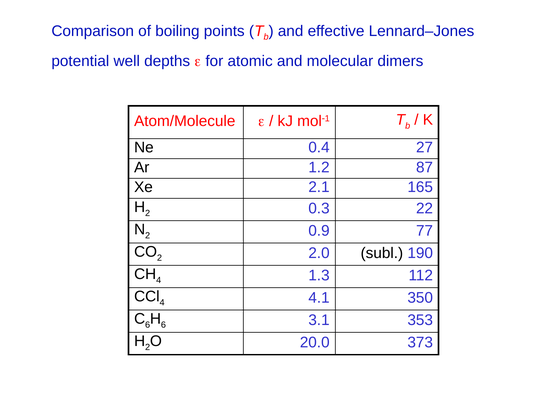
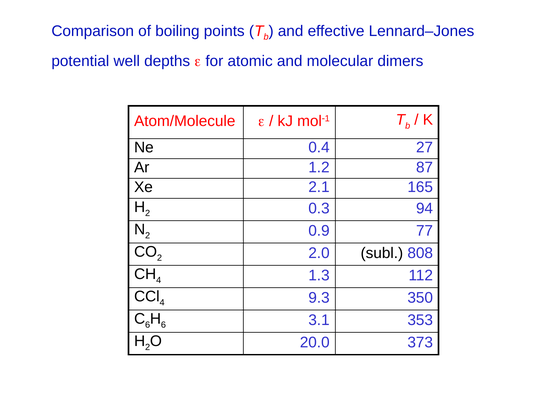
22: 22 -> 94
190: 190 -> 808
4.1: 4.1 -> 9.3
